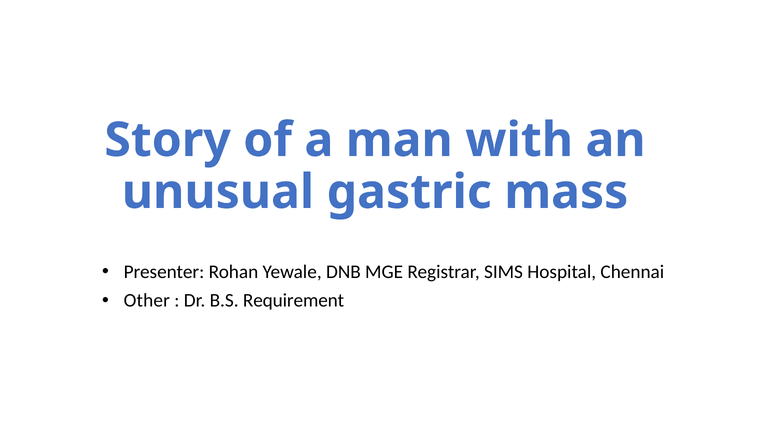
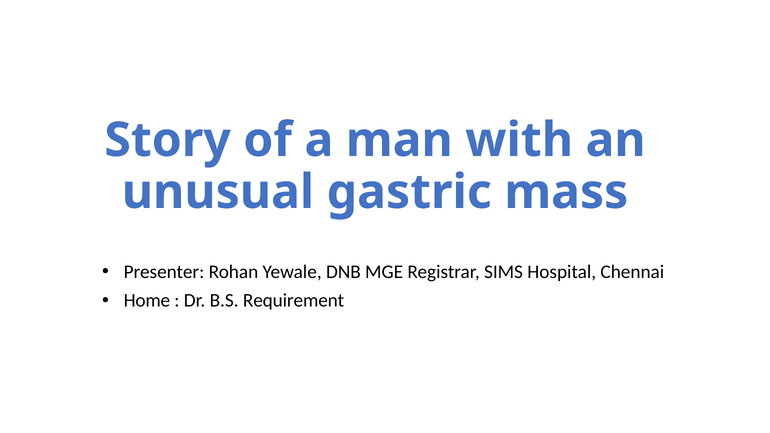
Other: Other -> Home
